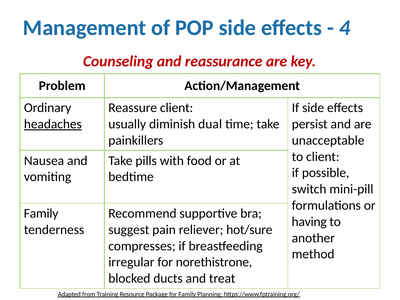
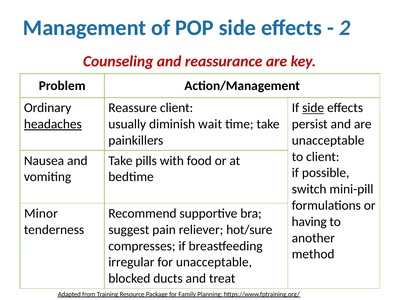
4: 4 -> 2
side at (313, 108) underline: none -> present
dual: dual -> wait
Family at (41, 213): Family -> Minor
for norethistrone: norethistrone -> unacceptable
